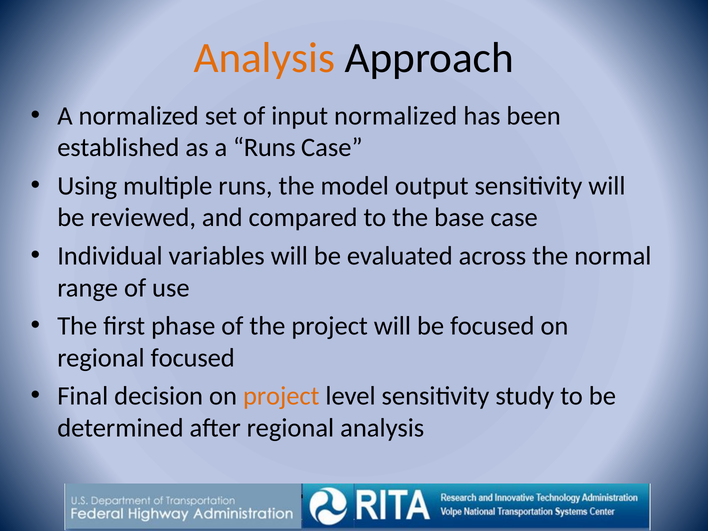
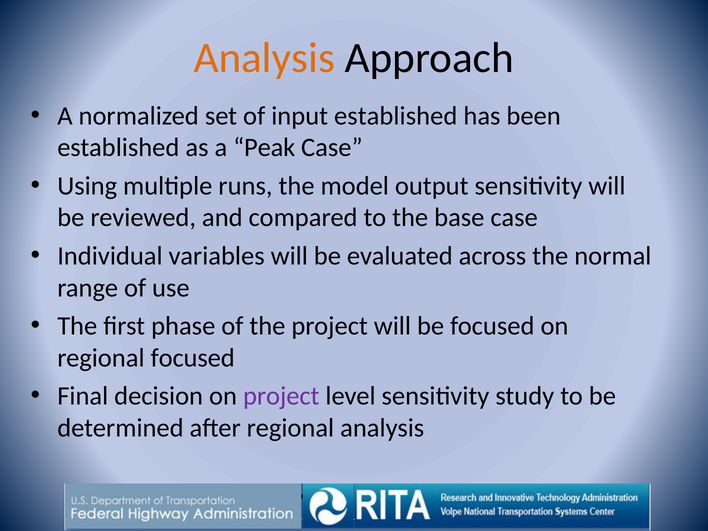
input normalized: normalized -> established
a Runs: Runs -> Peak
project at (281, 396) colour: orange -> purple
